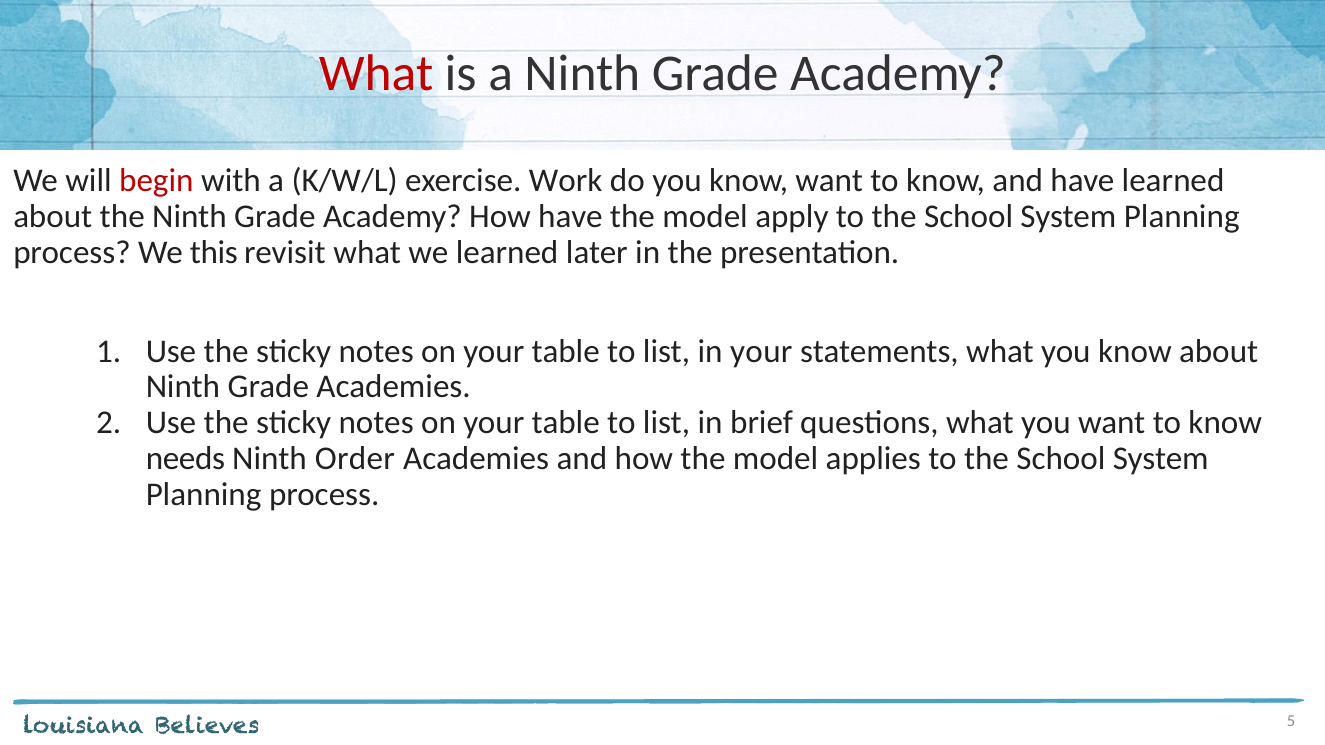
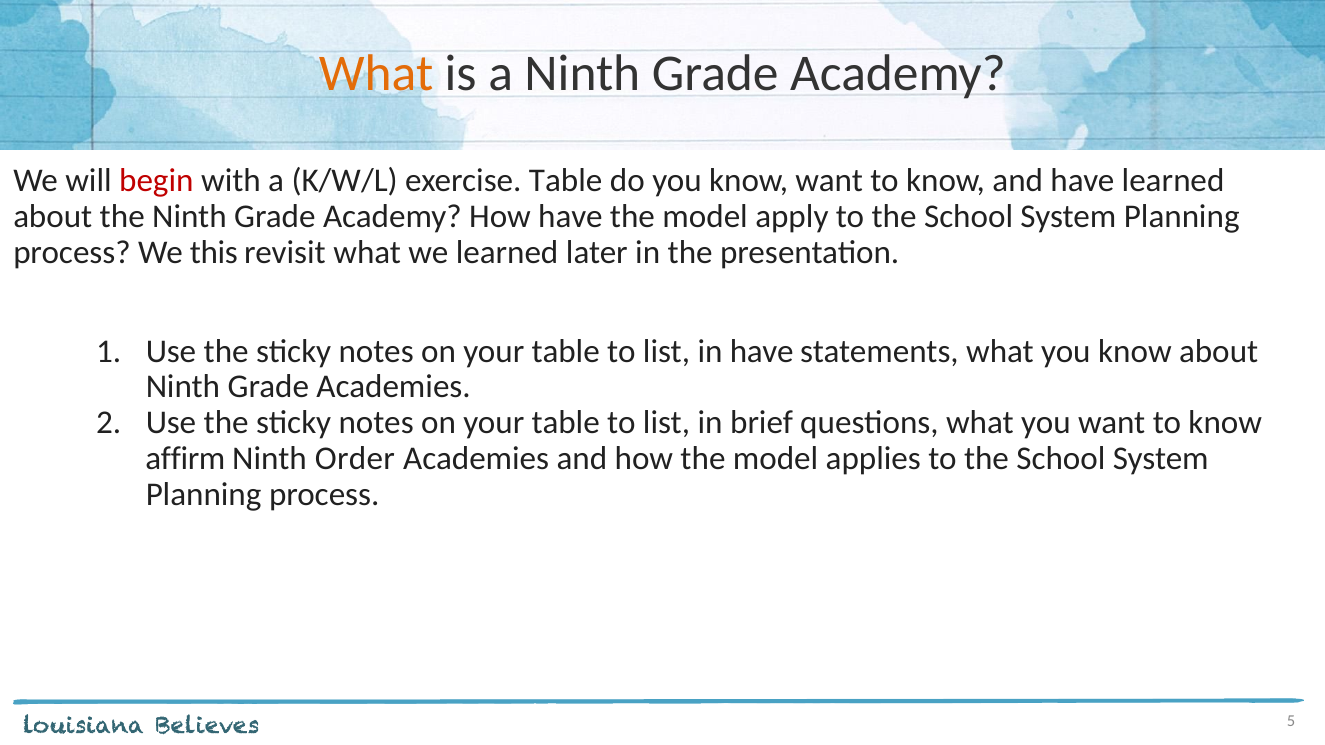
What at (376, 74) colour: red -> orange
exercise Work: Work -> Table
in your: your -> have
needs: needs -> affirm
